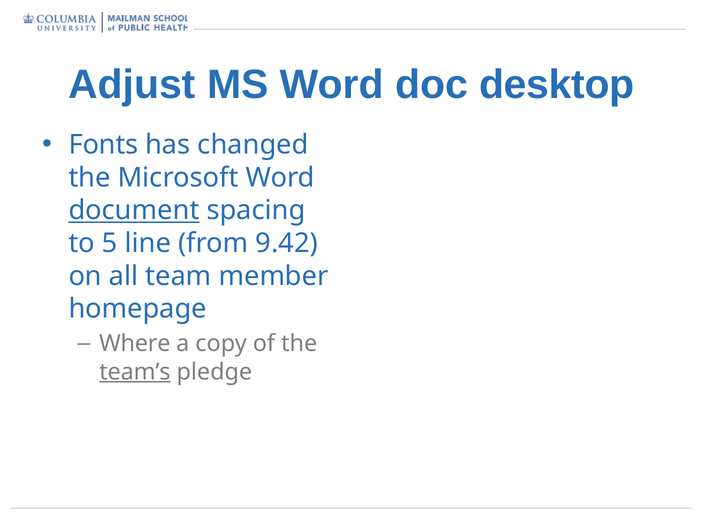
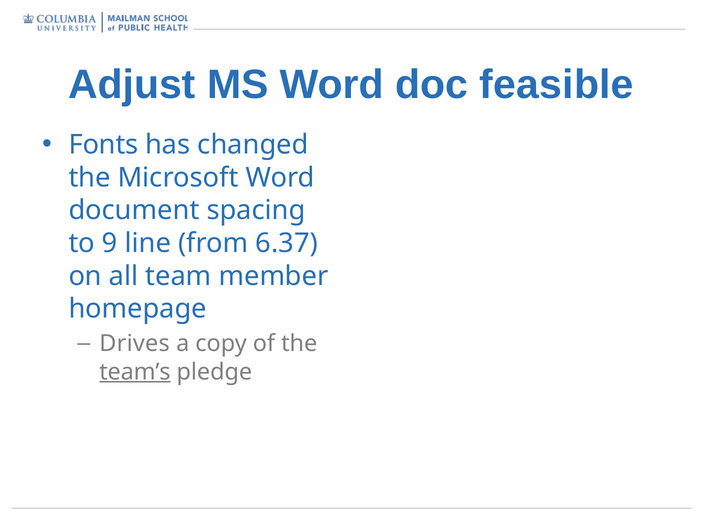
desktop: desktop -> feasible
document underline: present -> none
5: 5 -> 9
9.42: 9.42 -> 6.37
Where: Where -> Drives
